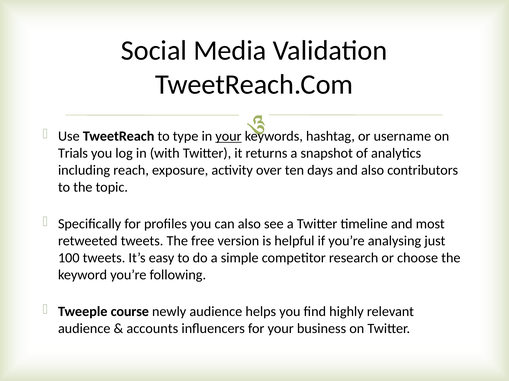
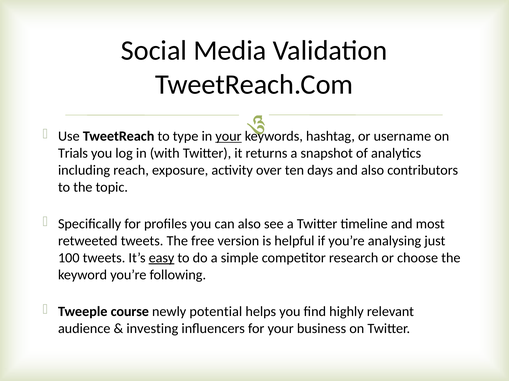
easy underline: none -> present
newly audience: audience -> potential
accounts: accounts -> investing
